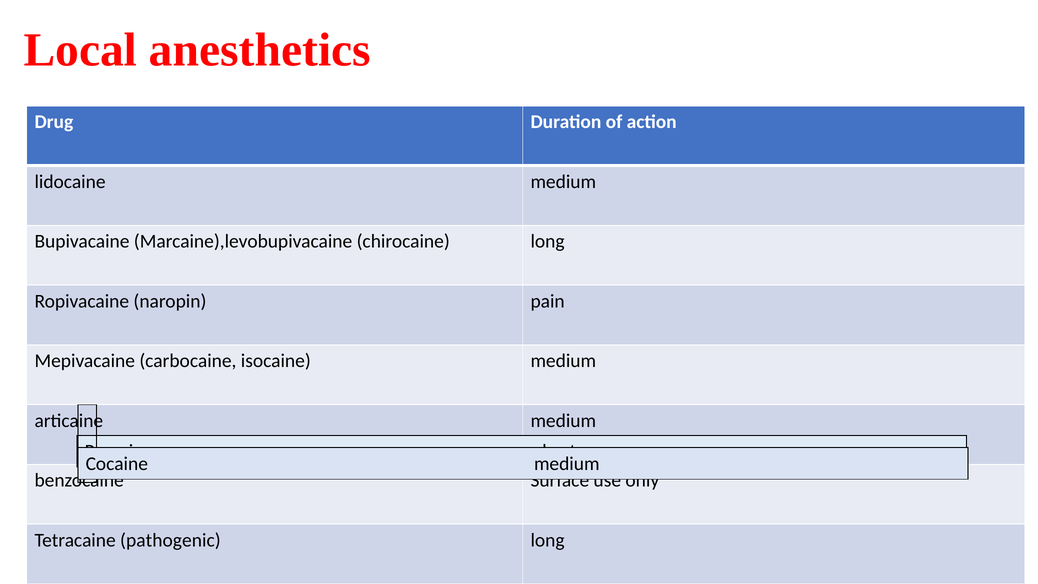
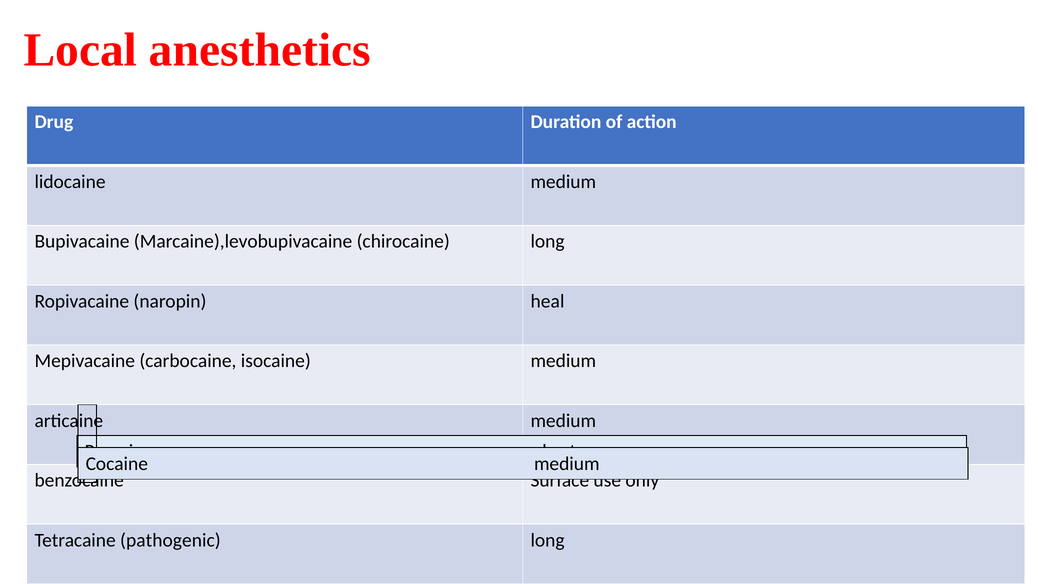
pain: pain -> heal
